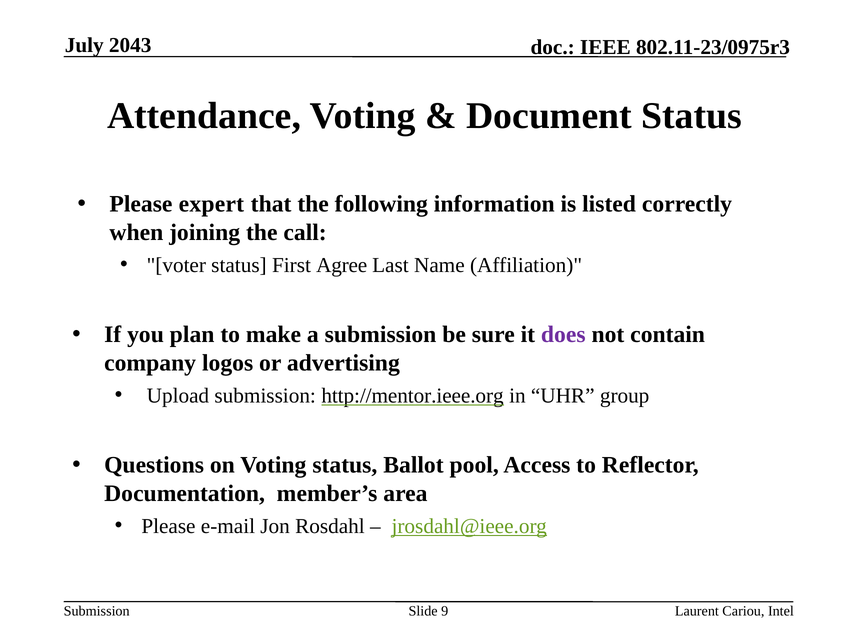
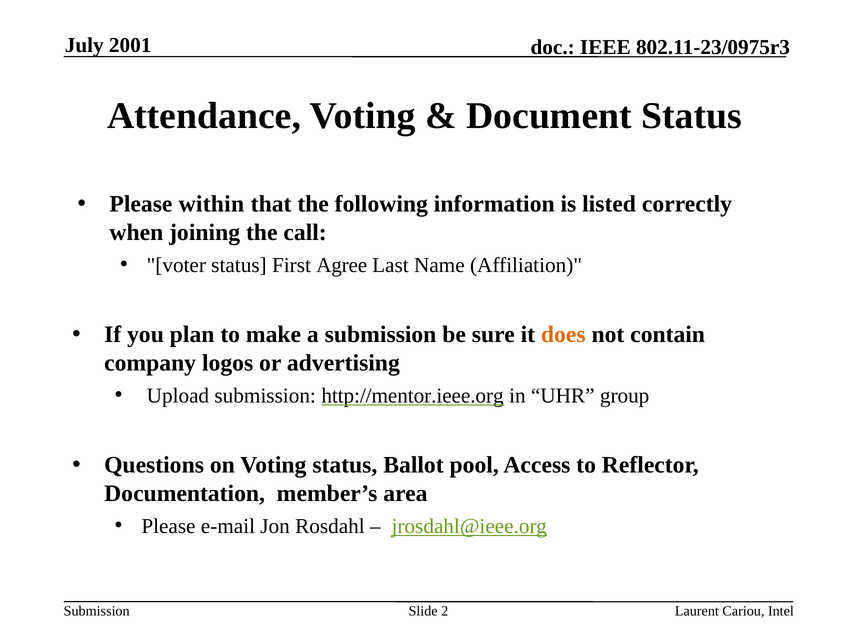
2043: 2043 -> 2001
expert: expert -> within
does colour: purple -> orange
9: 9 -> 2
